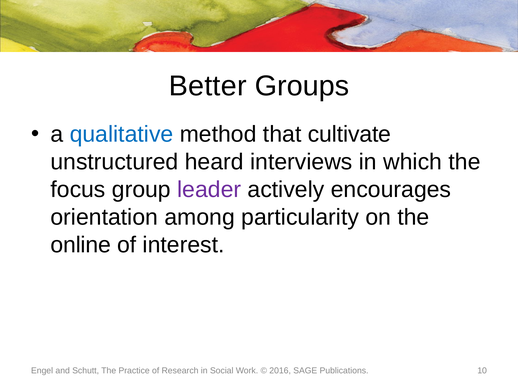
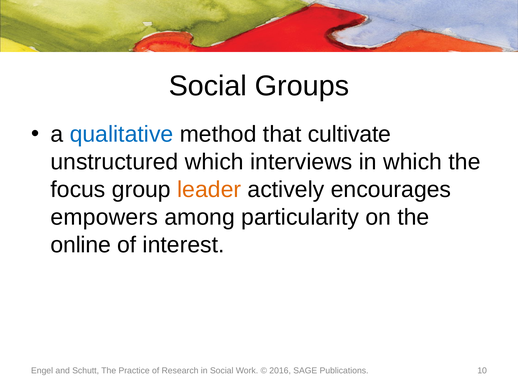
Better at (208, 86): Better -> Social
unstructured heard: heard -> which
leader colour: purple -> orange
orientation: orientation -> empowers
